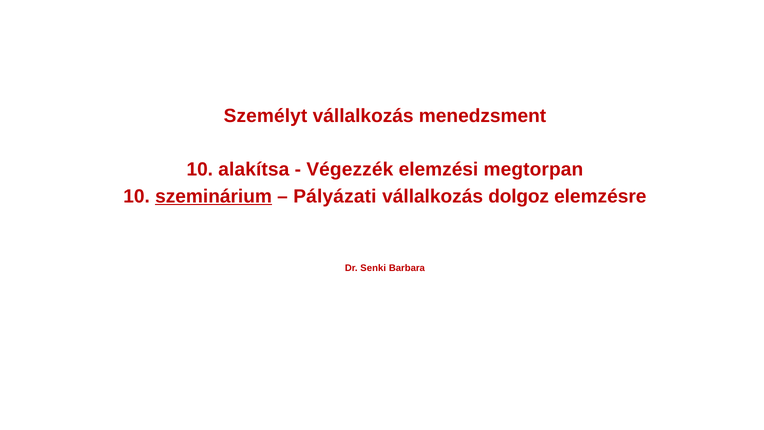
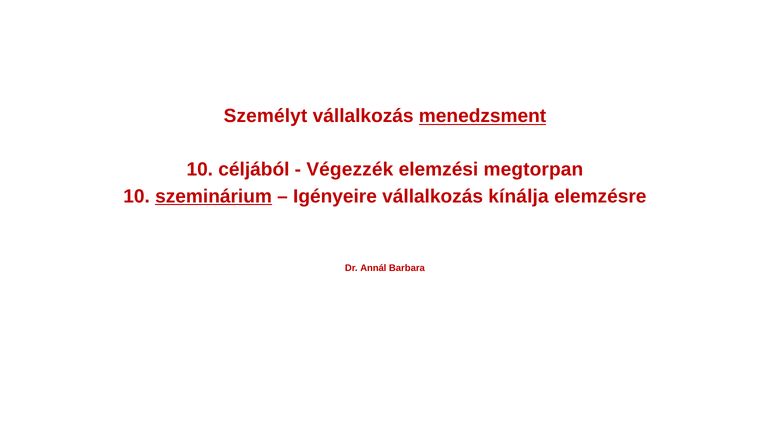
menedzsment underline: none -> present
alakítsa: alakítsa -> céljából
Pályázati: Pályázati -> Igényeire
dolgoz: dolgoz -> kínálja
Senki: Senki -> Annál
